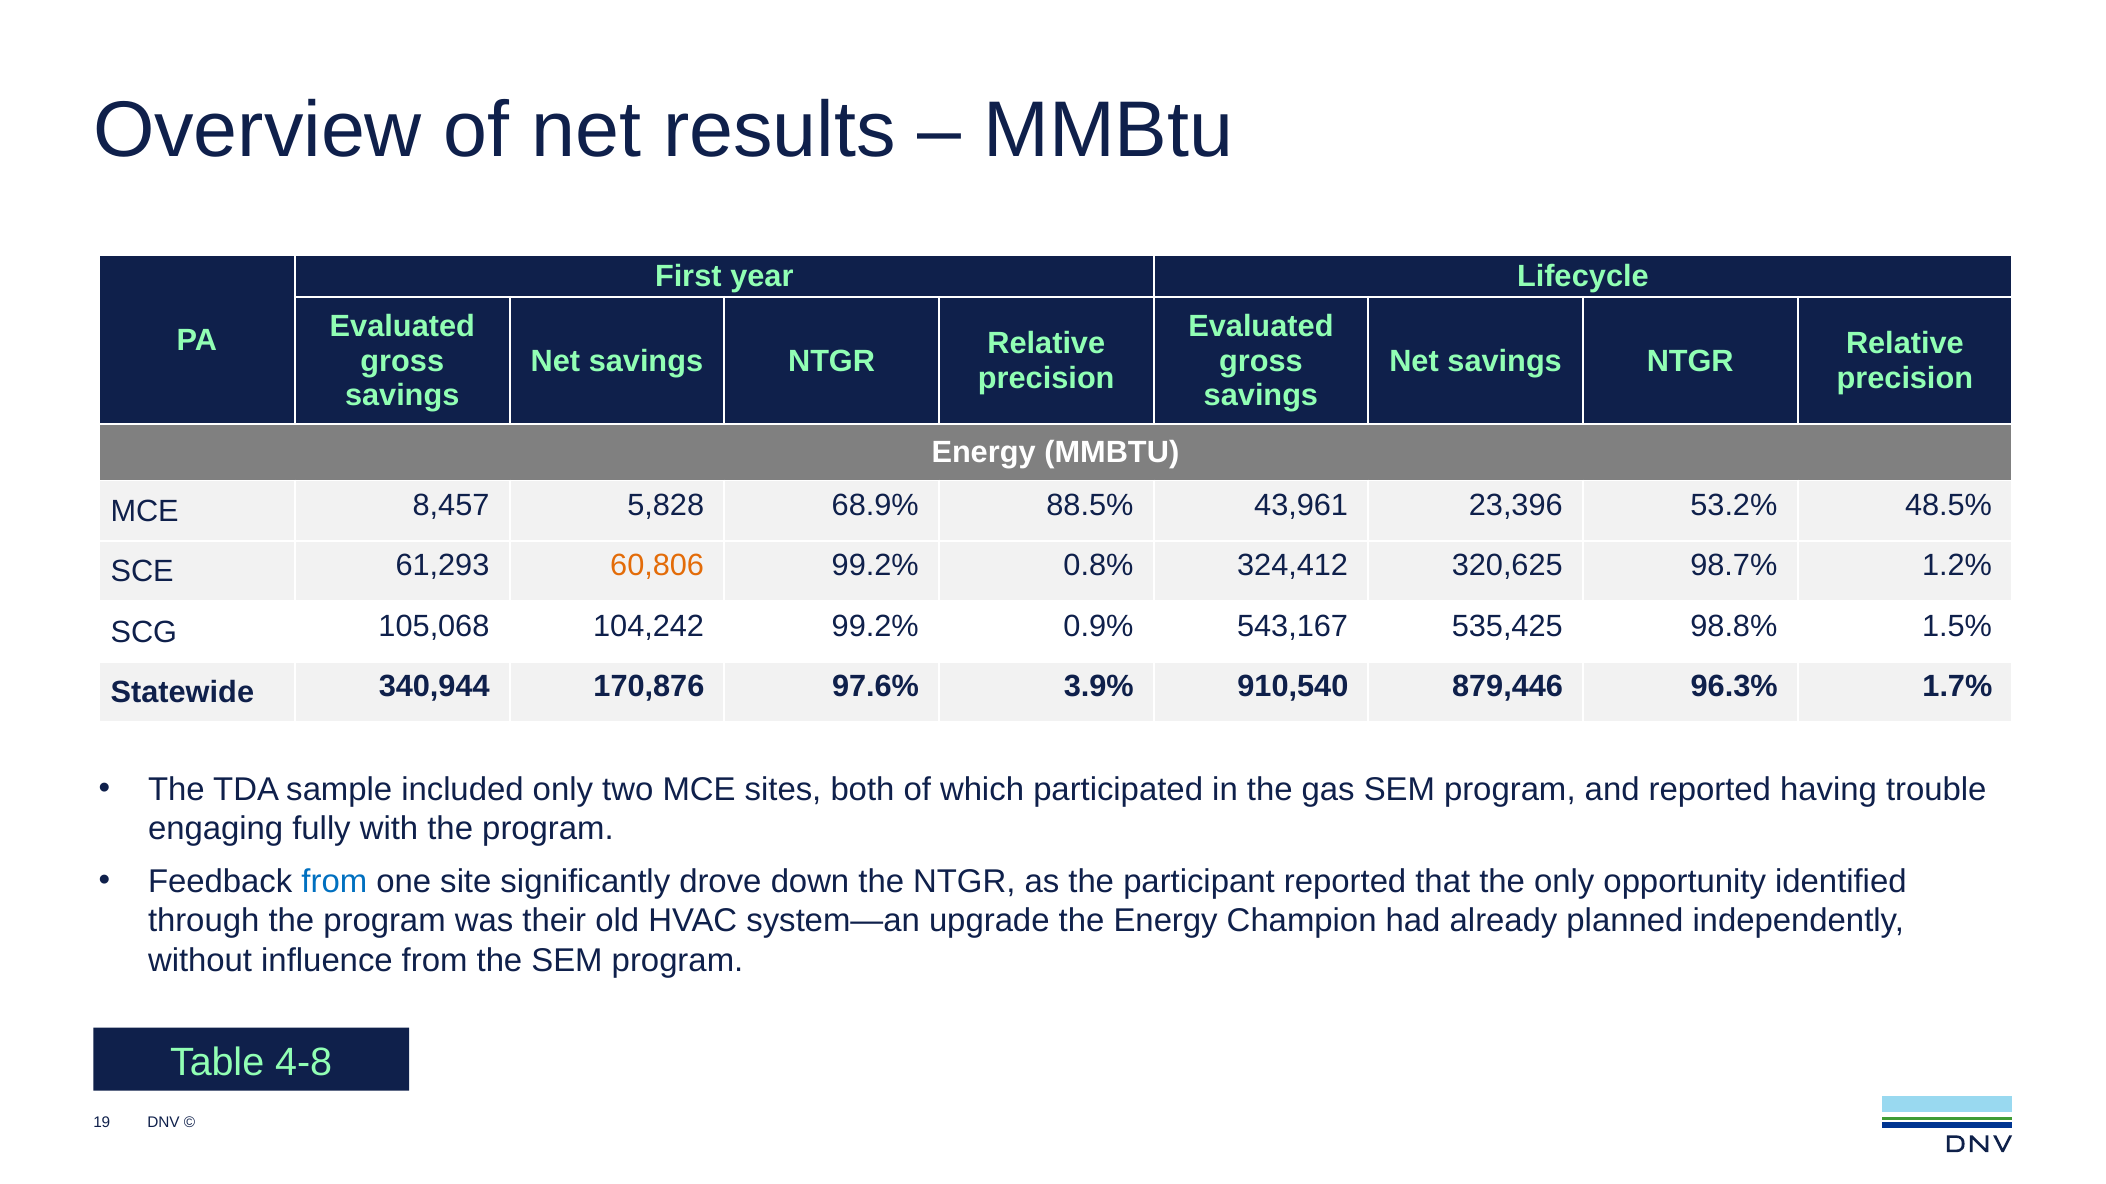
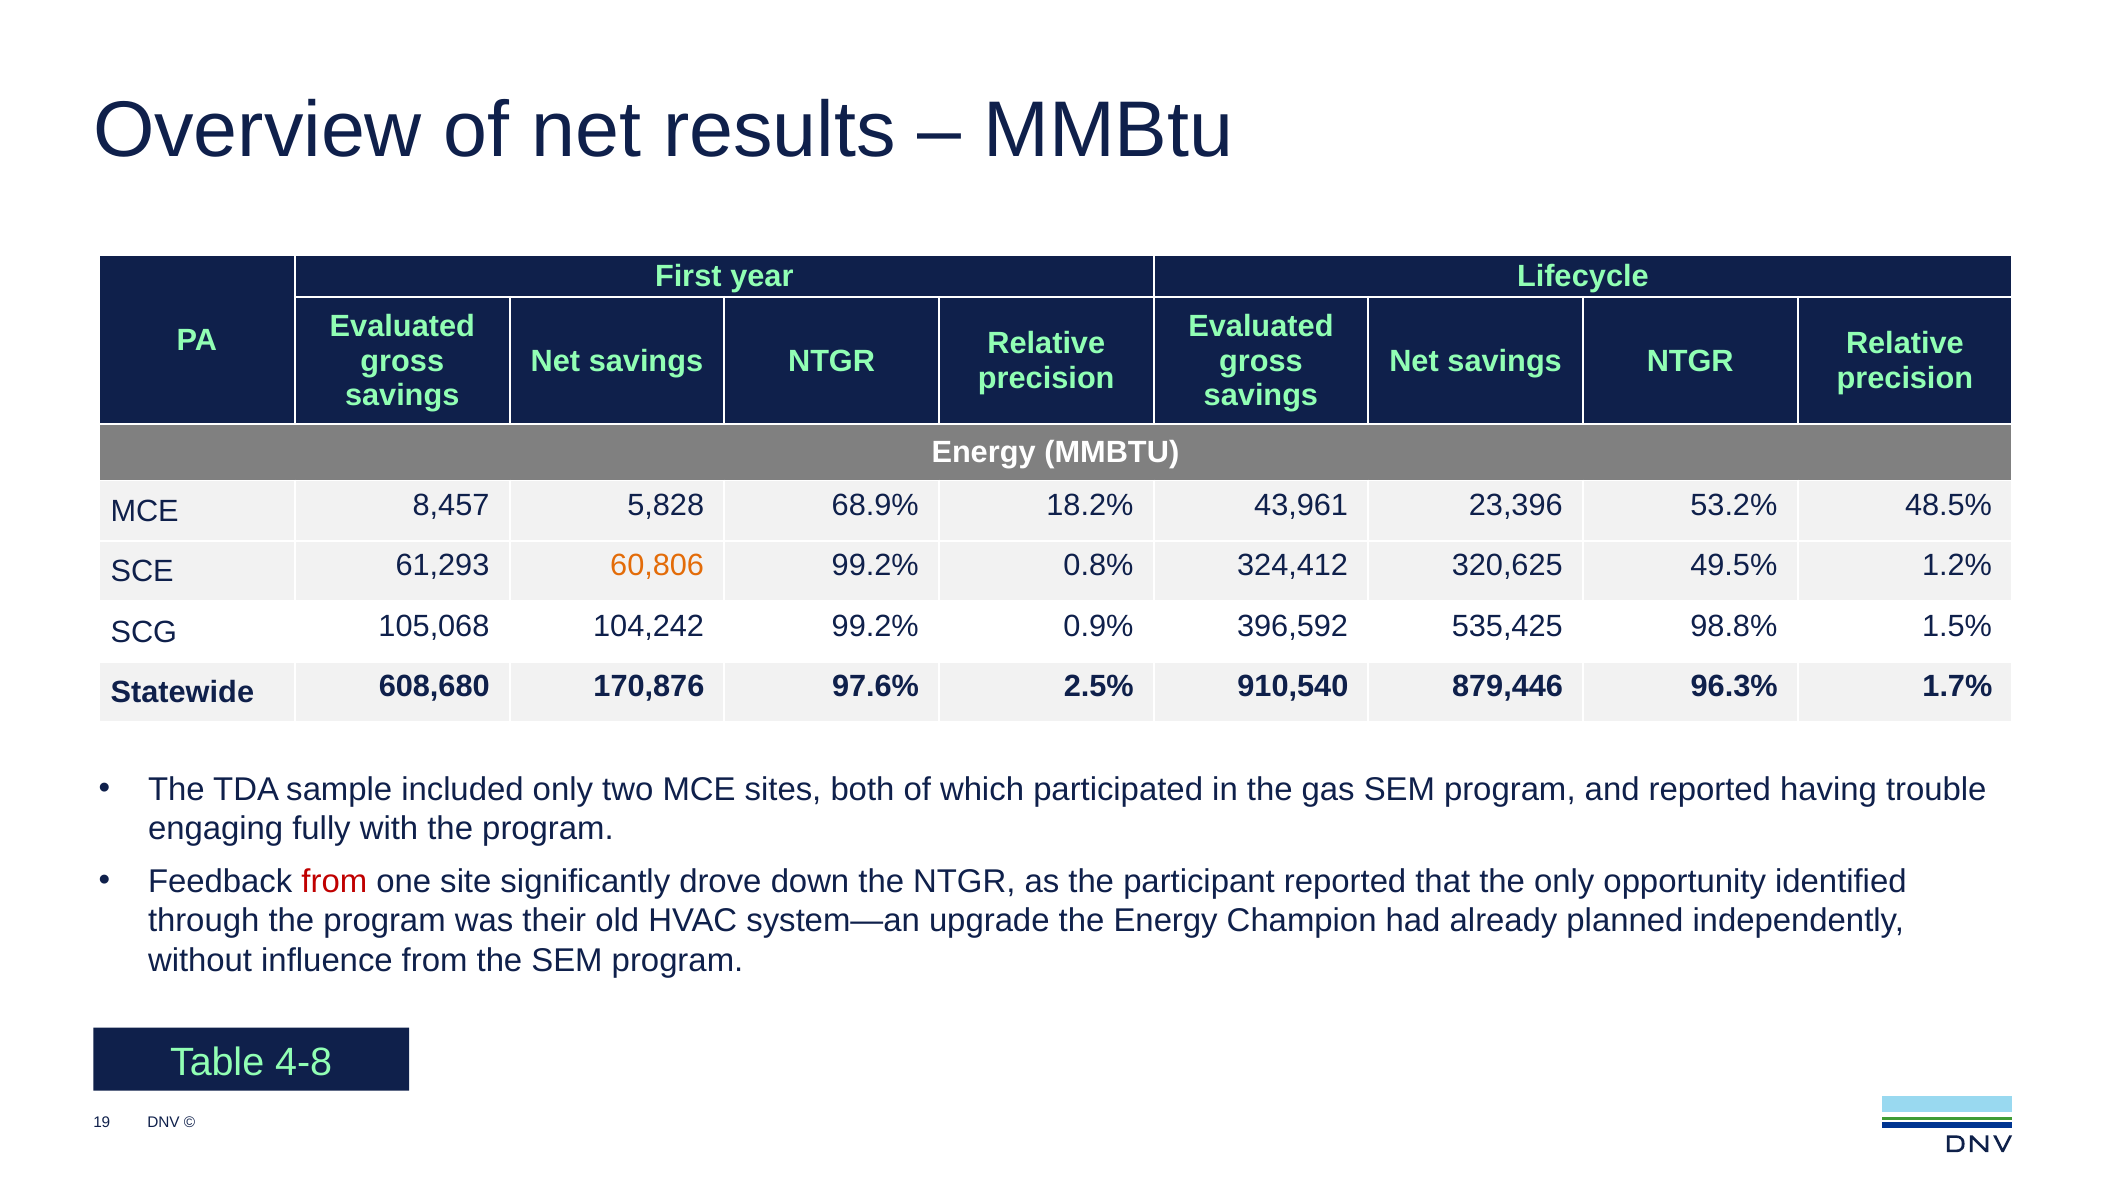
88.5%: 88.5% -> 18.2%
98.7%: 98.7% -> 49.5%
543,167: 543,167 -> 396,592
340,944: 340,944 -> 608,680
3.9%: 3.9% -> 2.5%
from at (334, 882) colour: blue -> red
